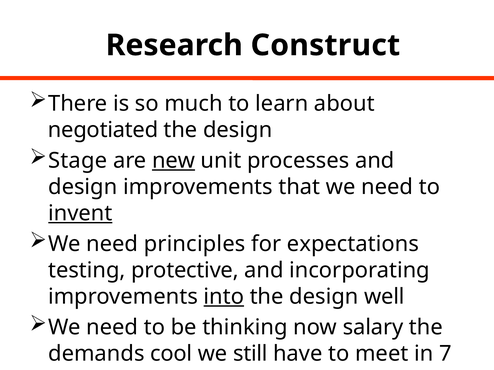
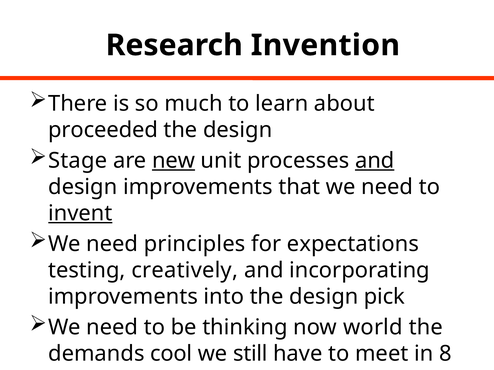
Construct: Construct -> Invention
negotiated: negotiated -> proceeded
and at (375, 161) underline: none -> present
protective: protective -> creatively
into underline: present -> none
well: well -> pick
salary: salary -> world
7: 7 -> 8
